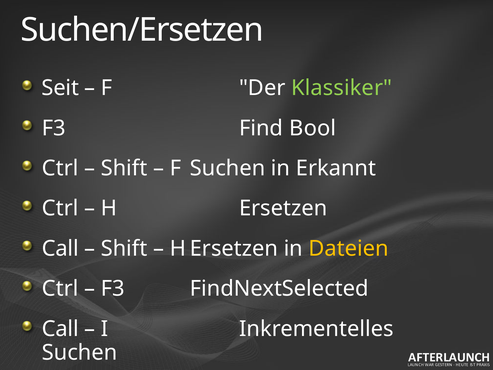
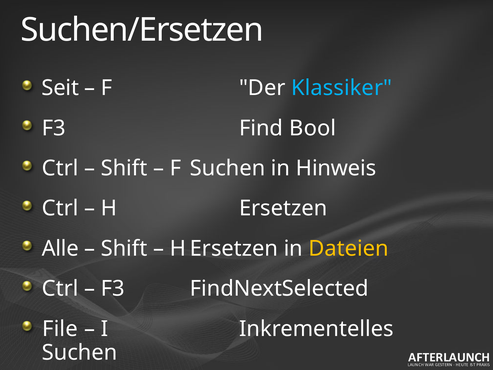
Klassiker colour: light green -> light blue
Erkannt: Erkannt -> Hinweis
Call at (60, 248): Call -> Alle
Call at (60, 329): Call -> File
